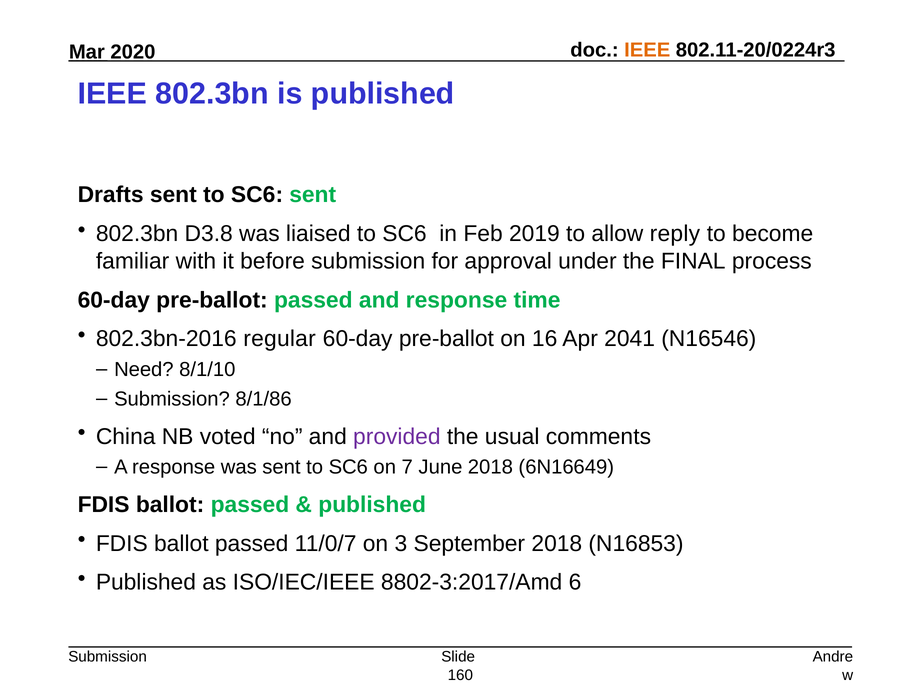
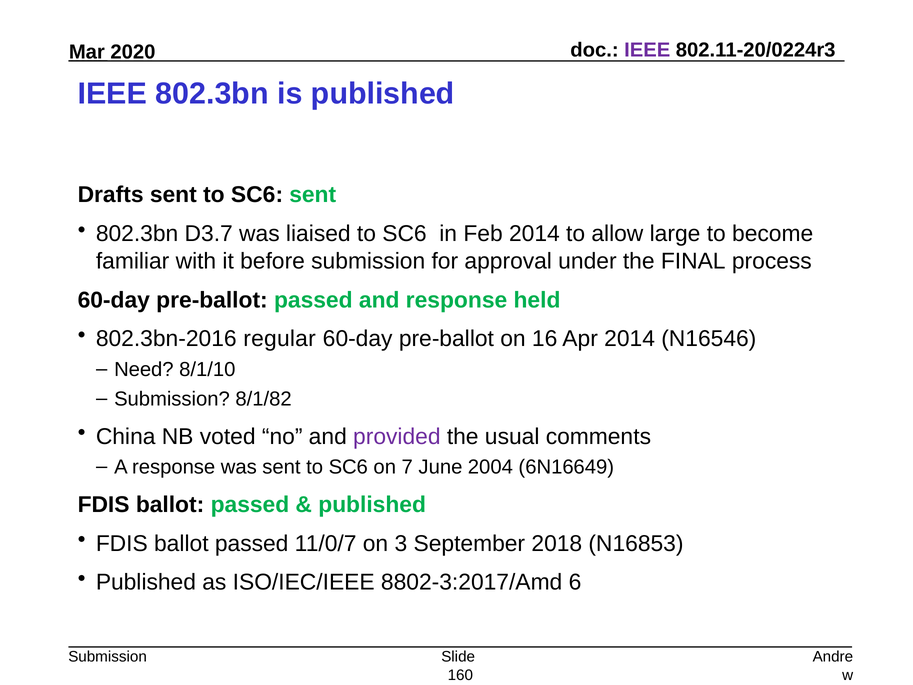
IEEE at (647, 50) colour: orange -> purple
D3.8: D3.8 -> D3.7
Feb 2019: 2019 -> 2014
reply: reply -> large
time: time -> held
Apr 2041: 2041 -> 2014
8/1/86: 8/1/86 -> 8/1/82
June 2018: 2018 -> 2004
